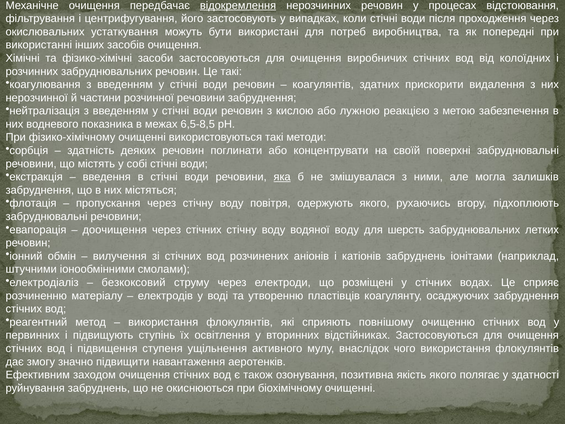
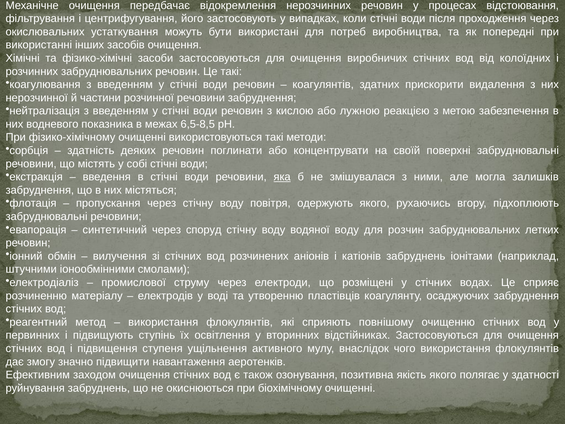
відокремлення underline: present -> none
доочищення: доочищення -> синтетичний
через стічних: стічних -> споруд
шерсть: шерсть -> розчин
безкоксовий: безкоксовий -> промислової
